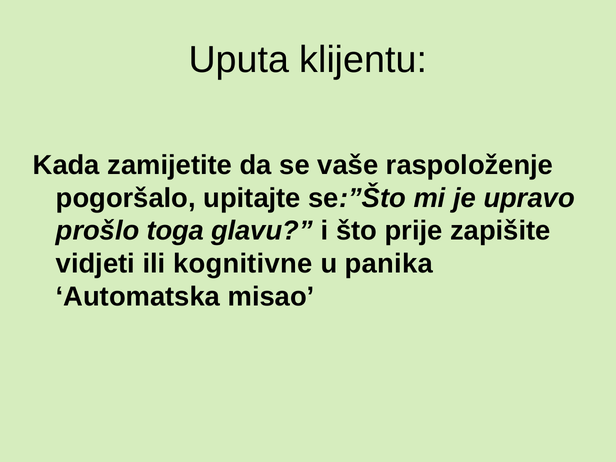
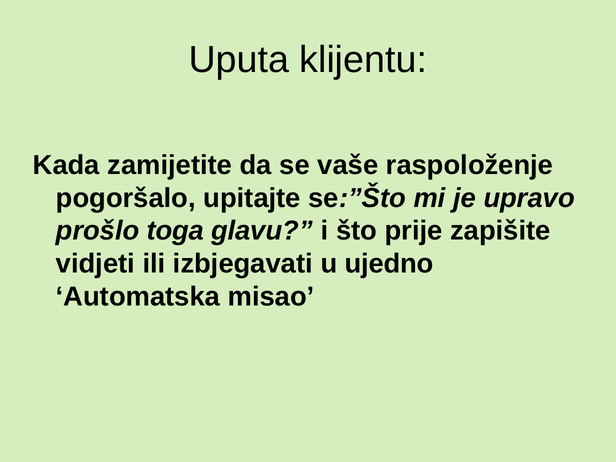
kognitivne: kognitivne -> izbjegavati
panika: panika -> ujedno
